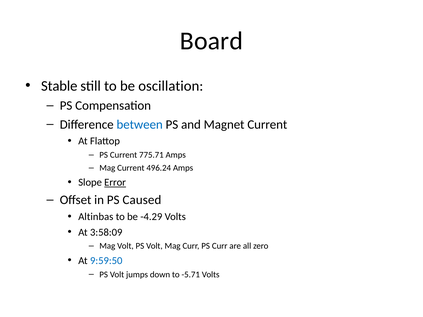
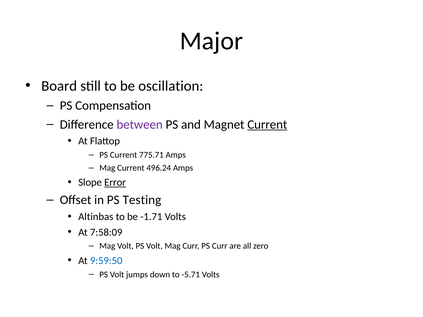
Board: Board -> Major
Stable: Stable -> Board
between colour: blue -> purple
Current at (267, 125) underline: none -> present
Caused: Caused -> Testing
-4.29: -4.29 -> -1.71
3:58:09: 3:58:09 -> 7:58:09
